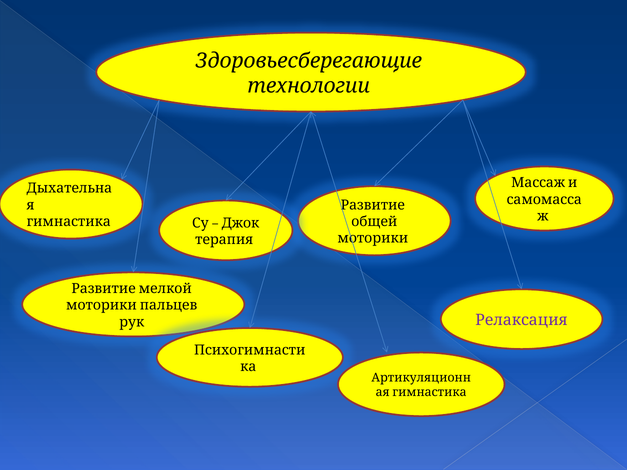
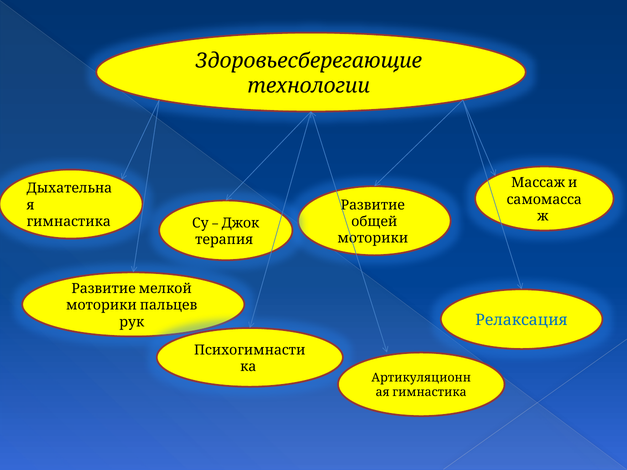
Релаксация colour: purple -> blue
